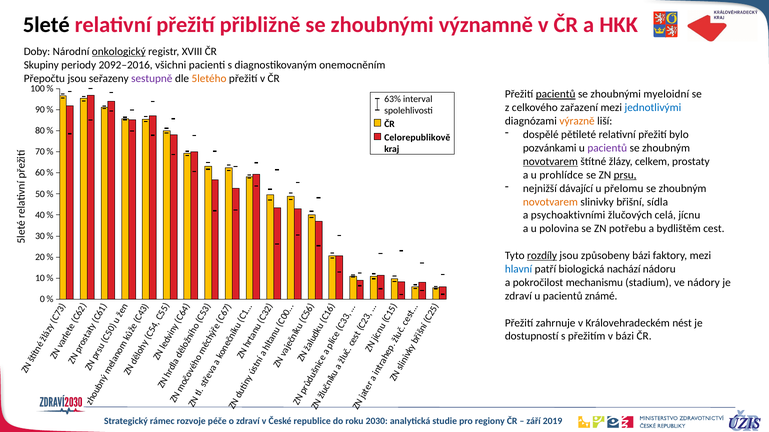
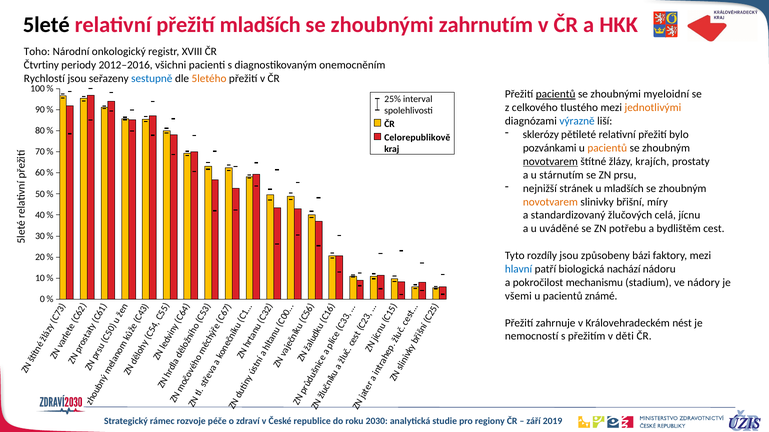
přežití přibližně: přibližně -> mladších
významně: významně -> zahrnutím
Doby: Doby -> Toho
onkologický underline: present -> none
Skupiny: Skupiny -> Čtvrtiny
2092–2016: 2092–2016 -> 2012–2016
Přepočtu: Přepočtu -> Rychlostí
sestupně colour: purple -> blue
63%: 63% -> 25%
zařazení: zařazení -> tlustého
jednotlivými colour: blue -> orange
výrazně colour: orange -> blue
dospělé: dospělé -> sklerózy
pacientů at (607, 148) colour: purple -> orange
celkem: celkem -> krajích
prohlídce: prohlídce -> stárnutím
prsu underline: present -> none
dávající: dávající -> stránek
u přelomu: přelomu -> mladších
sídla: sídla -> míry
psychoaktivními: psychoaktivními -> standardizovaný
polovina: polovina -> uváděné
rozdíly underline: present -> none
zdraví at (518, 296): zdraví -> všemi
dostupností: dostupností -> nemocností
v bázi: bázi -> děti
